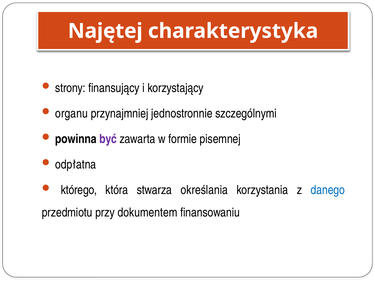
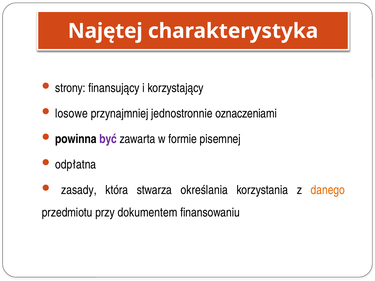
organu: organu -> losowe
szczególnymi: szczególnymi -> oznaczeniami
którego: którego -> zasady
danego colour: blue -> orange
